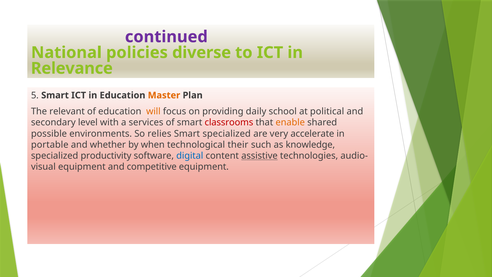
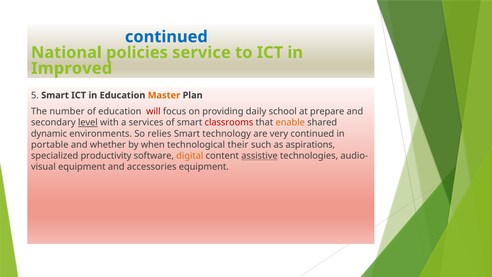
continued at (166, 37) colour: purple -> blue
diverse: diverse -> service
Relevance: Relevance -> Improved
relevant: relevant -> number
will colour: orange -> red
political: political -> prepare
level underline: none -> present
possible: possible -> dynamic
Smart specialized: specialized -> technology
very accelerate: accelerate -> continued
knowledge: knowledge -> aspirations
digital colour: blue -> orange
competitive: competitive -> accessories
